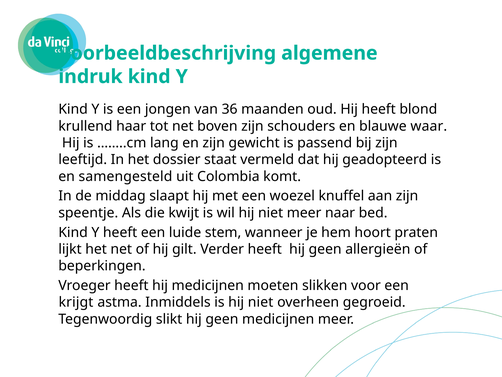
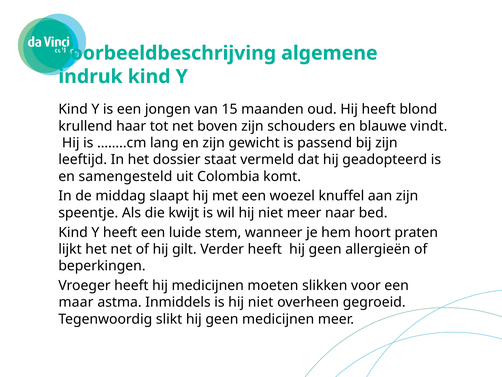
36: 36 -> 15
waar: waar -> vindt
krijgt: krijgt -> maar
